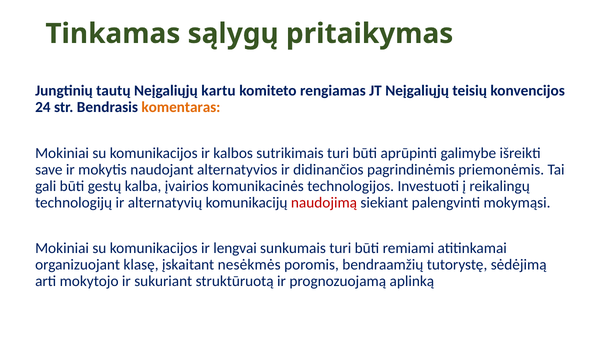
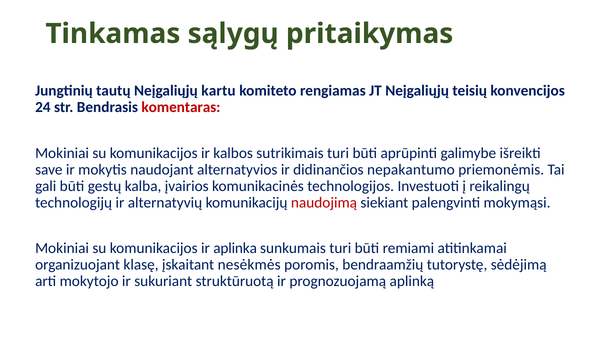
komentaras colour: orange -> red
pagrindinėmis: pagrindinėmis -> nepakantumo
lengvai: lengvai -> aplinka
